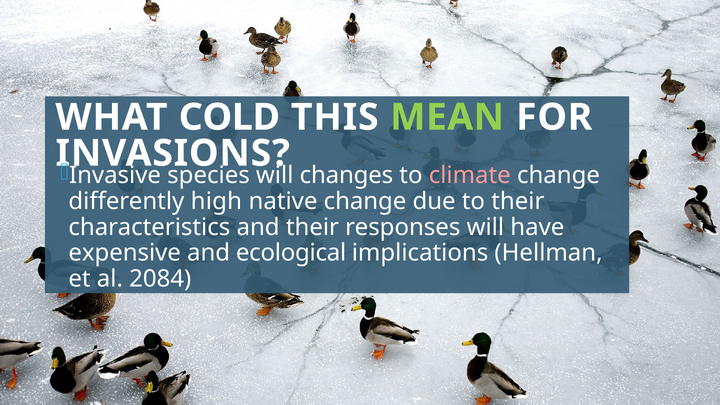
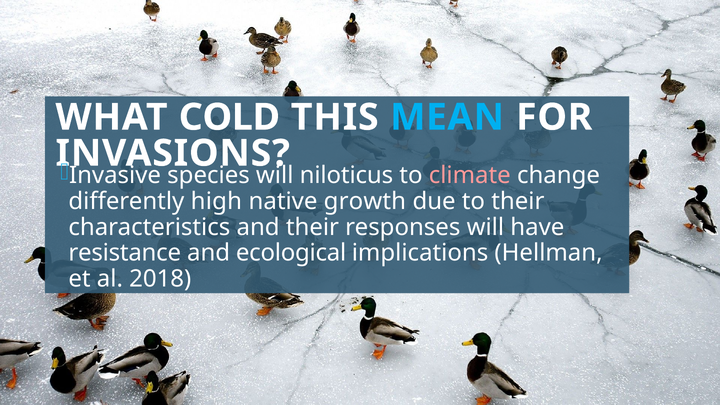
MEAN colour: light green -> light blue
changes: changes -> niloticus
native change: change -> growth
expensive: expensive -> resistance
2084: 2084 -> 2018
